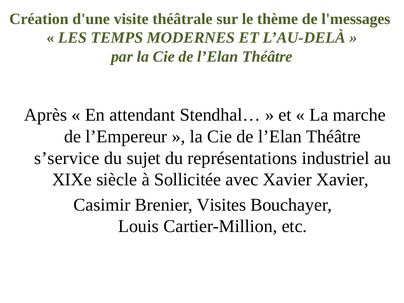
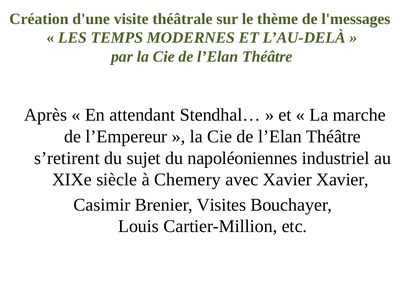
s’service: s’service -> s’retirent
représentations: représentations -> napoléoniennes
Sollicitée: Sollicitée -> Chemery
